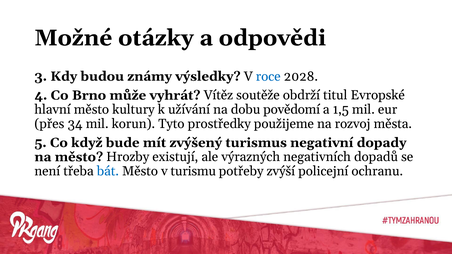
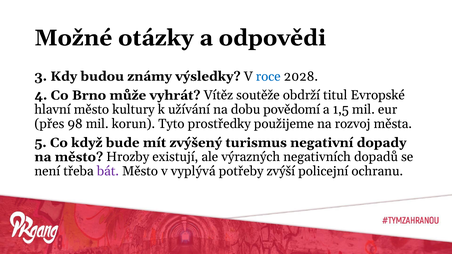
34: 34 -> 98
bát colour: blue -> purple
turismu: turismu -> vyplývá
